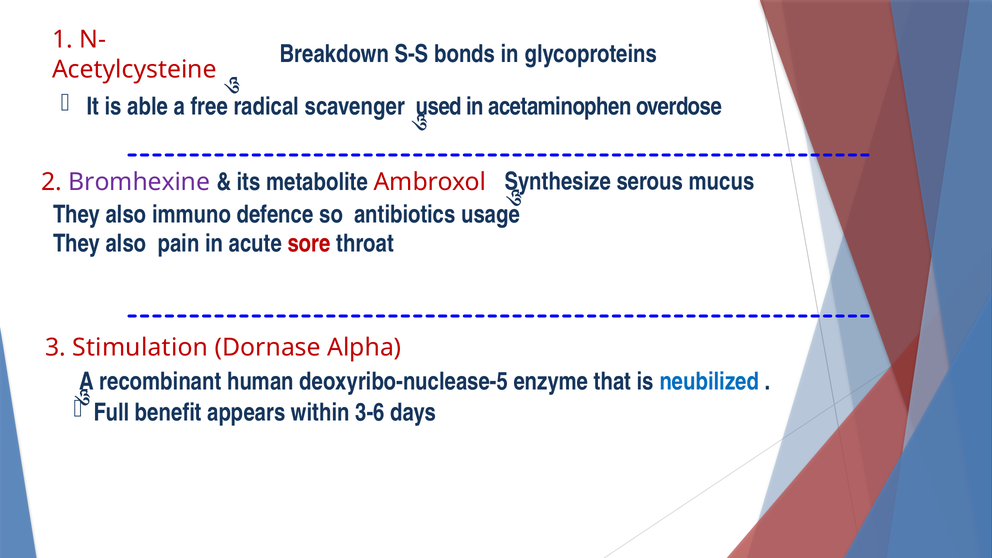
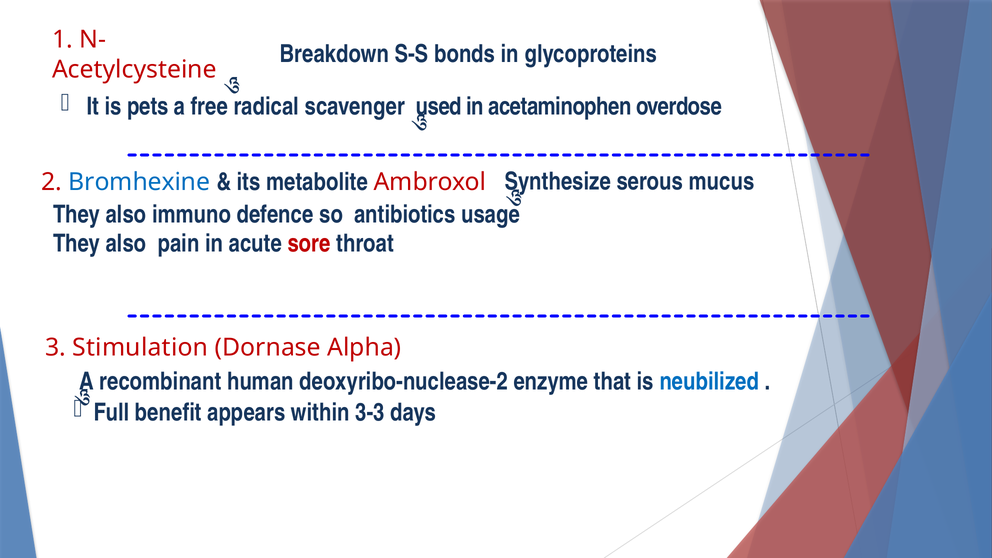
able: able -> pets
Bromhexine colour: purple -> blue
deoxyribo-nuclease-5: deoxyribo-nuclease-5 -> deoxyribo-nuclease-2
3-6: 3-6 -> 3-3
